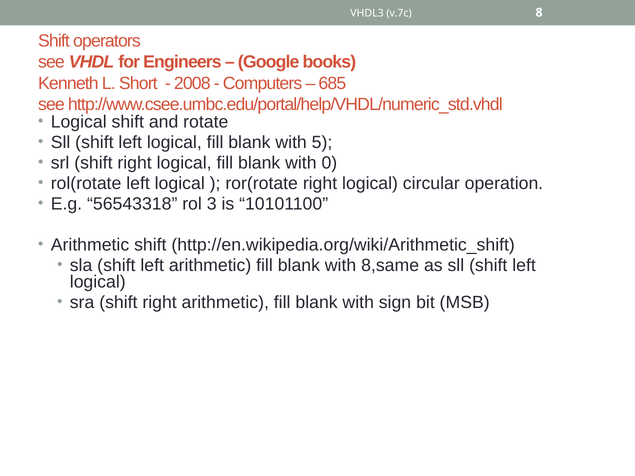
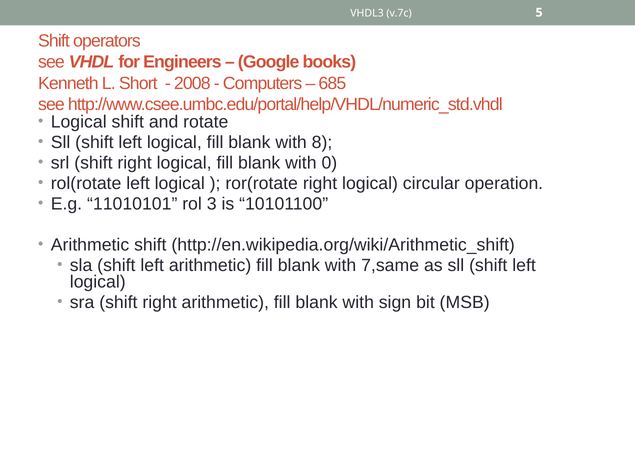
8: 8 -> 5
5: 5 -> 8
56543318: 56543318 -> 11010101
8,same: 8,same -> 7,same
